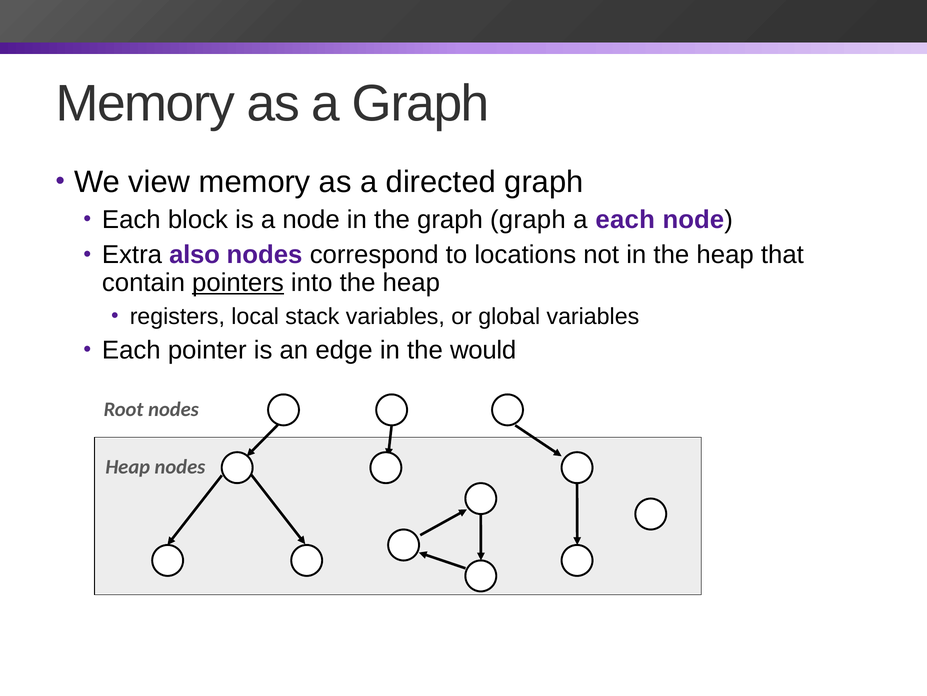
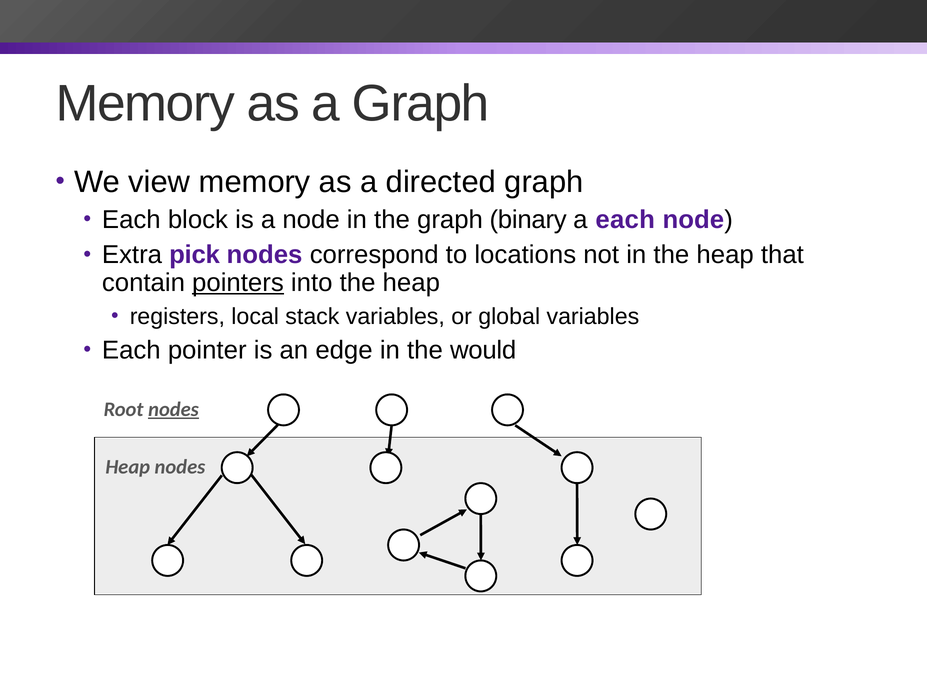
graph graph: graph -> binary
also: also -> pick
nodes at (174, 409) underline: none -> present
